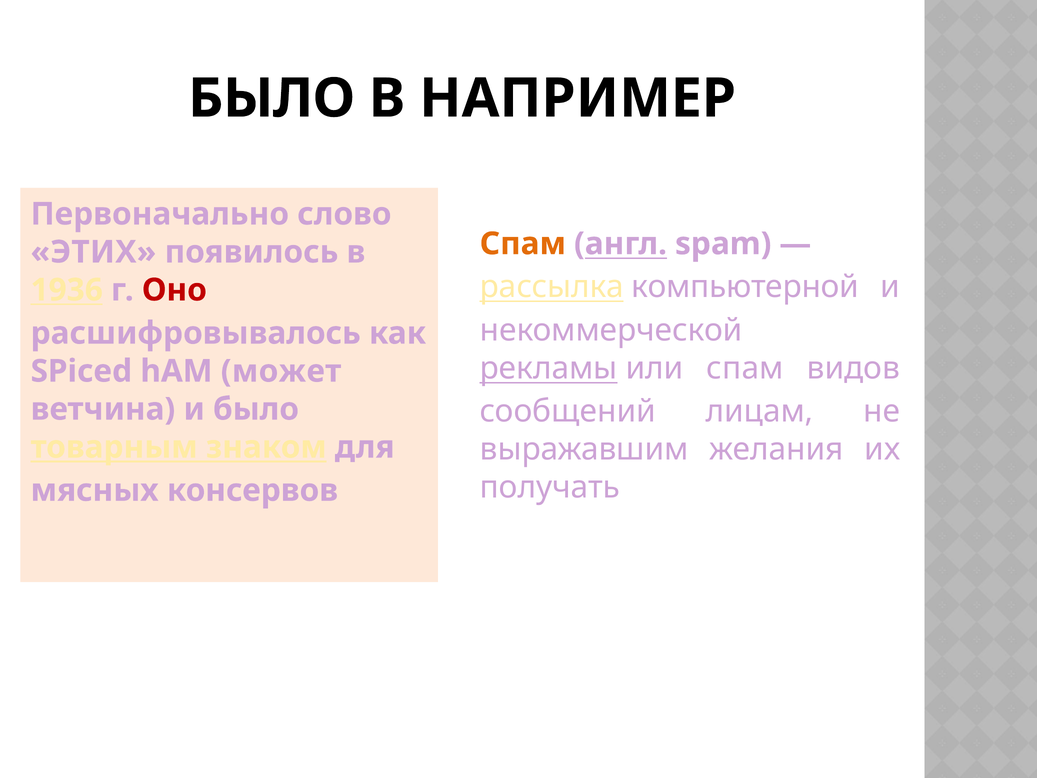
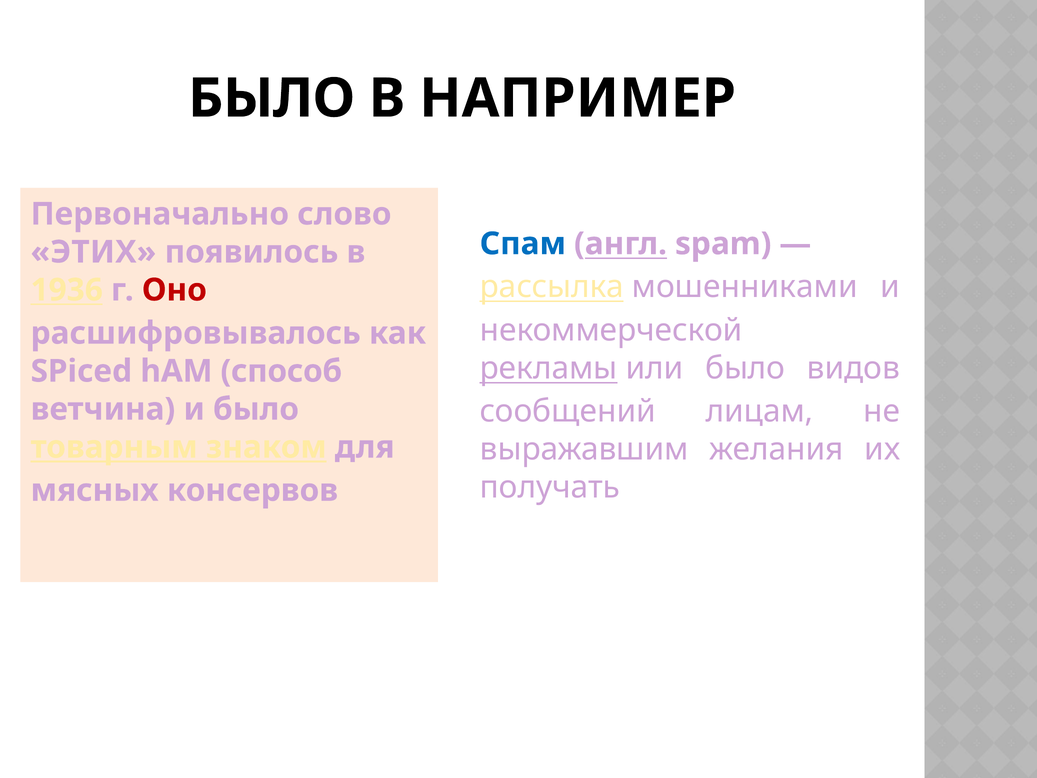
Спам at (523, 244) colour: orange -> blue
компьютерной: компьютерной -> мошенниками
или спам: спам -> было
может: может -> способ
